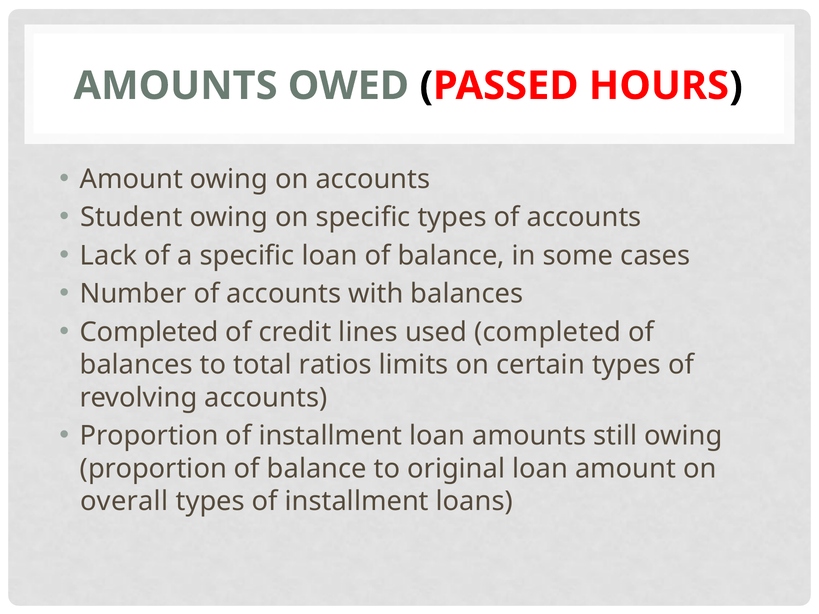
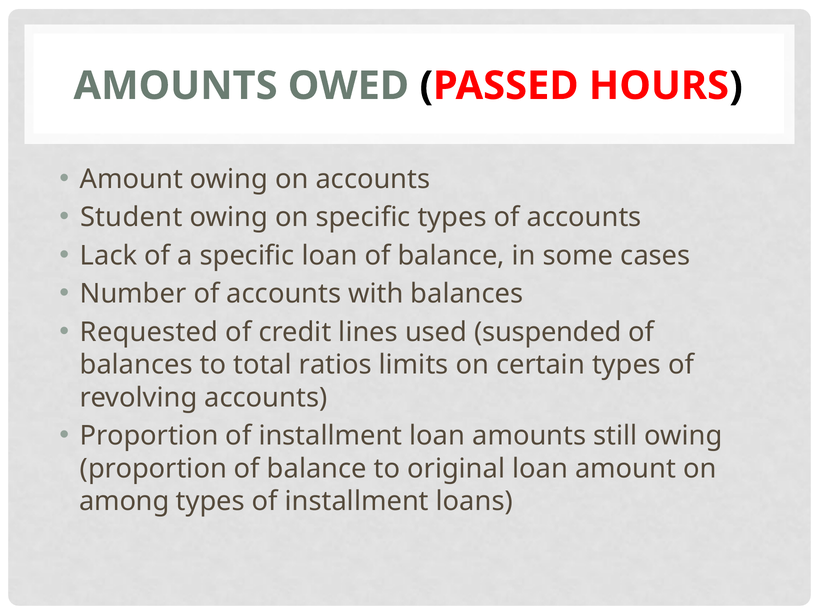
Completed at (149, 332): Completed -> Requested
used completed: completed -> suspended
overall: overall -> among
